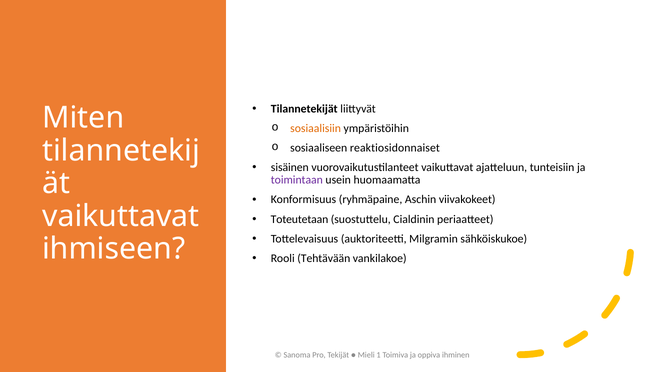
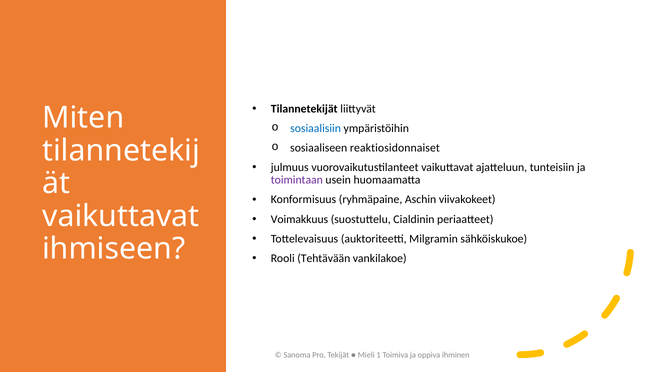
sosiaalisiin colour: orange -> blue
sisäinen: sisäinen -> julmuus
Toteutetaan: Toteutetaan -> Voimakkuus
